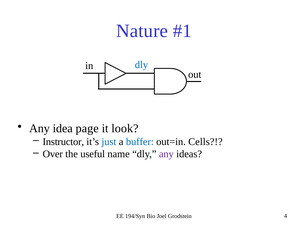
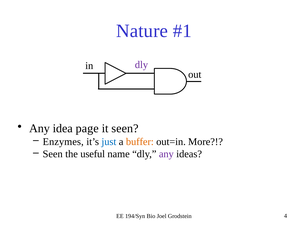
dly at (141, 65) colour: blue -> purple
it look: look -> seen
Instructor: Instructor -> Enzymes
buffer colour: blue -> orange
Cells: Cells -> More
Over at (53, 154): Over -> Seen
